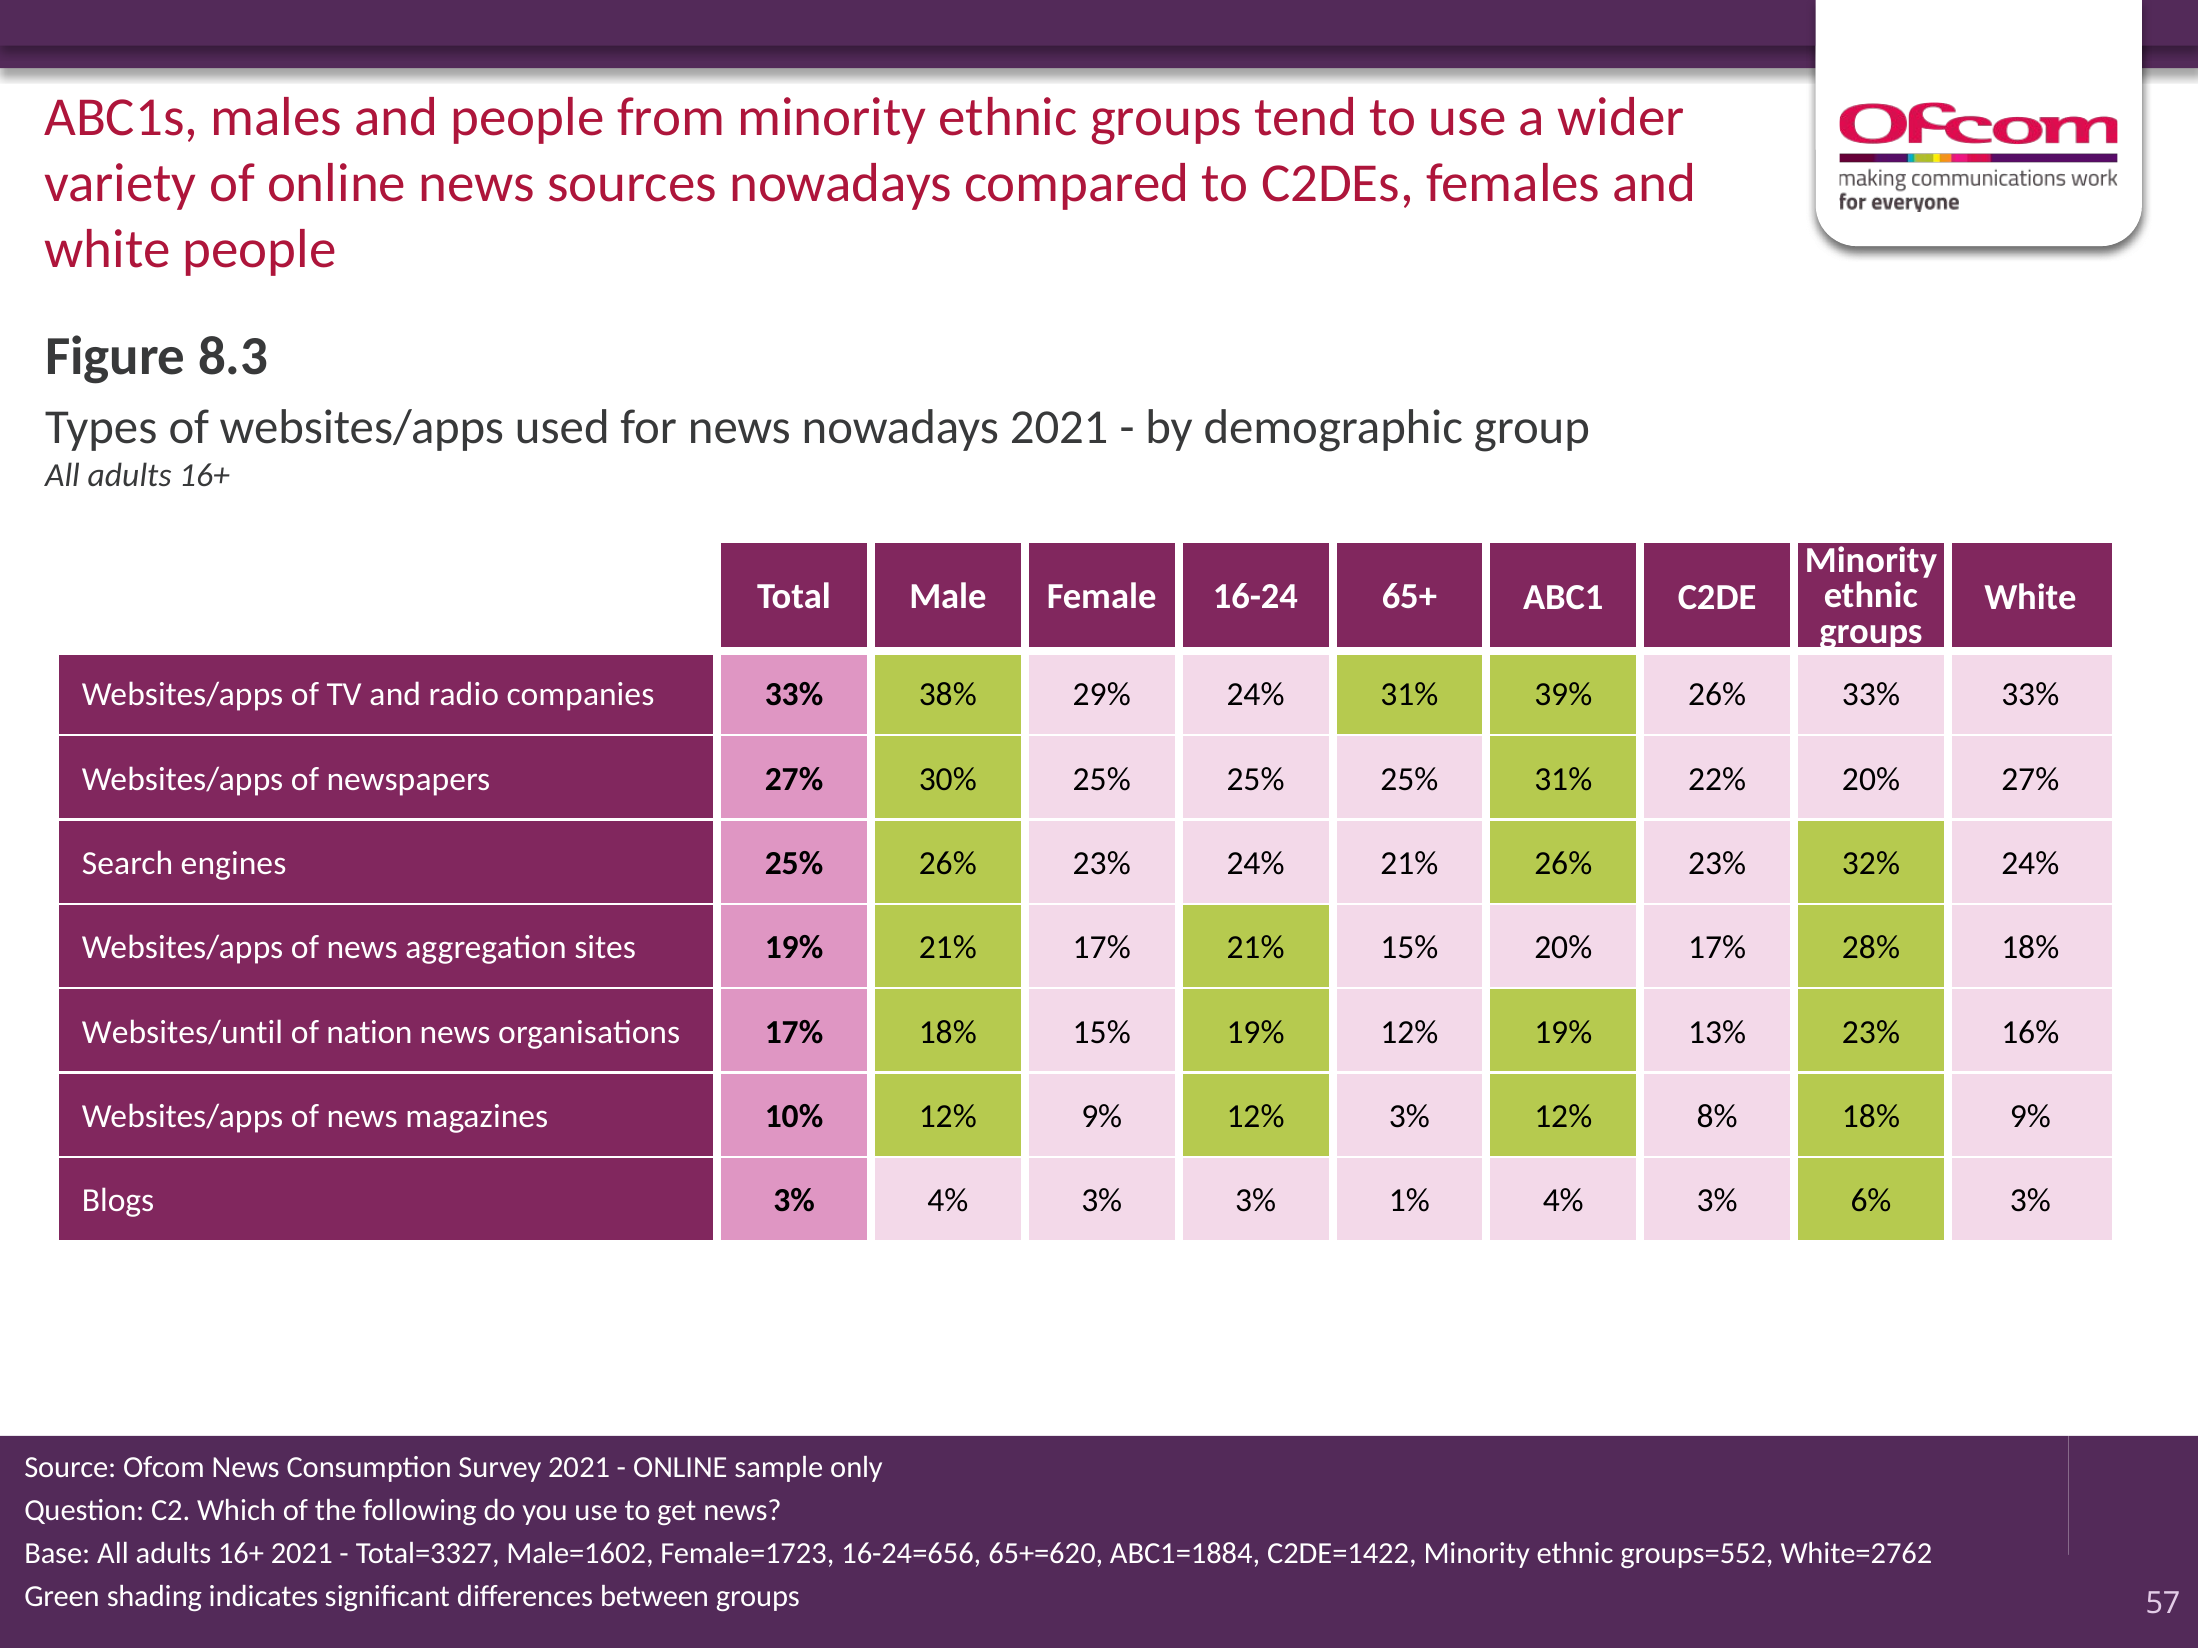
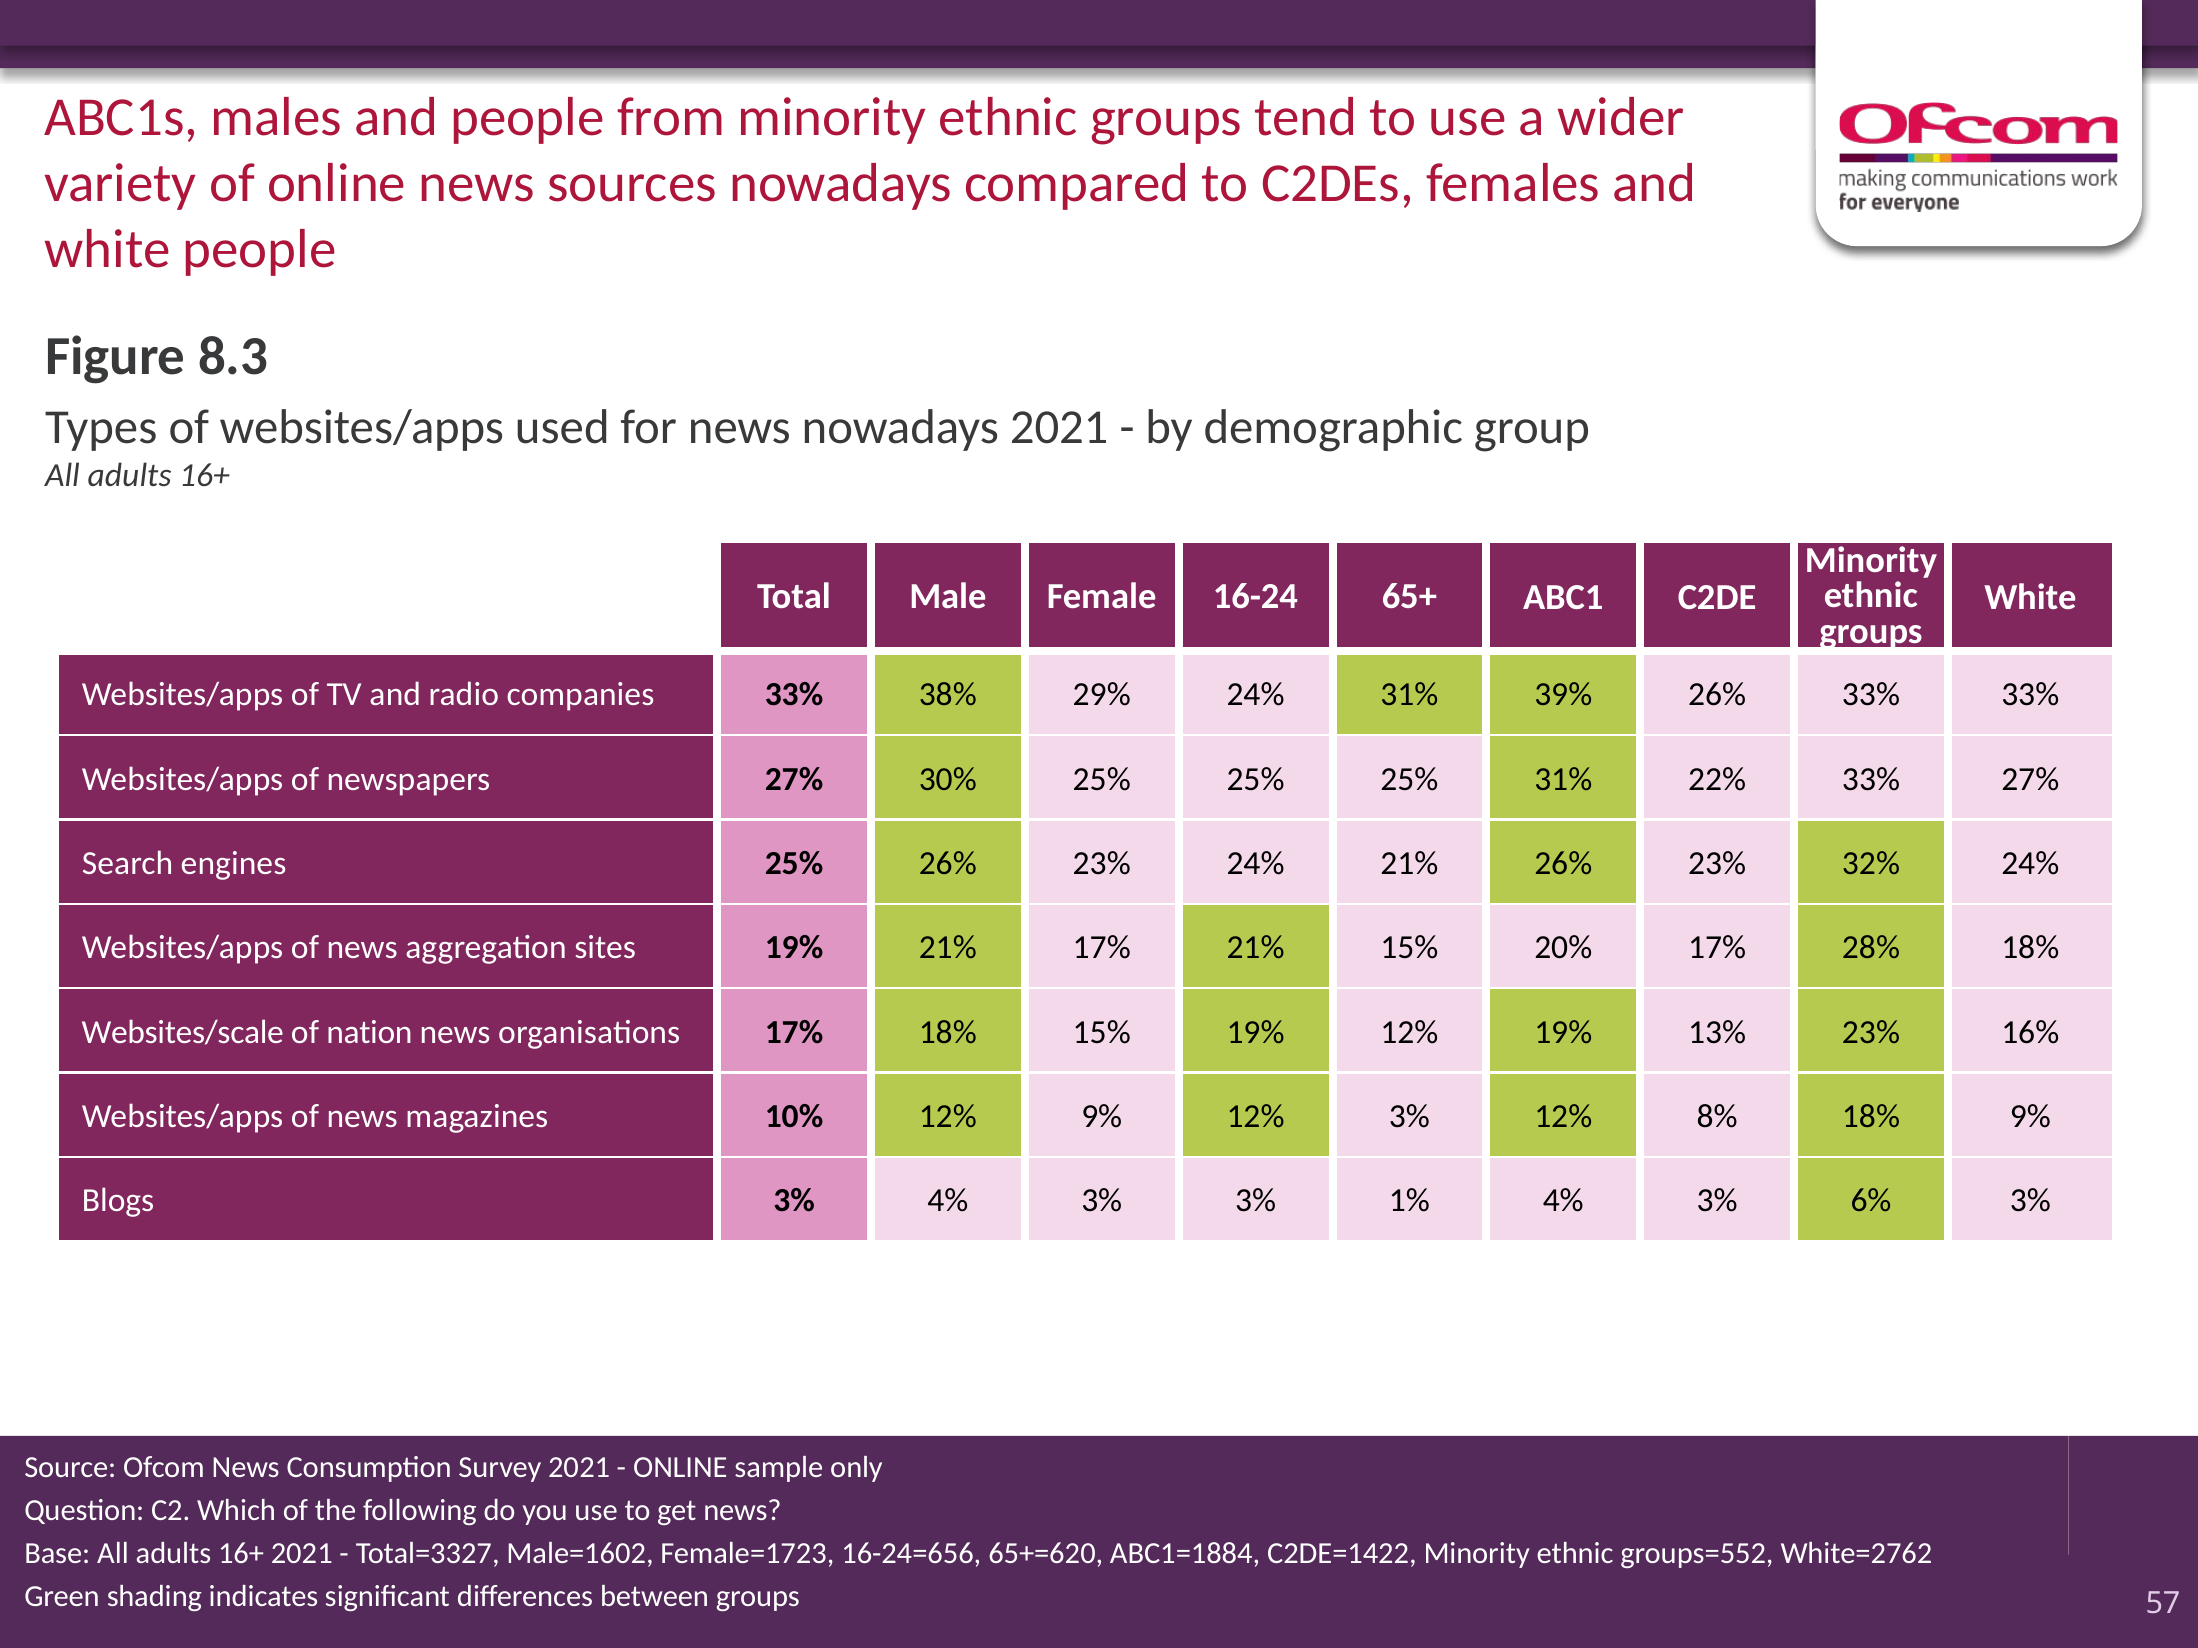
22% 20%: 20% -> 33%
Websites/until: Websites/until -> Websites/scale
